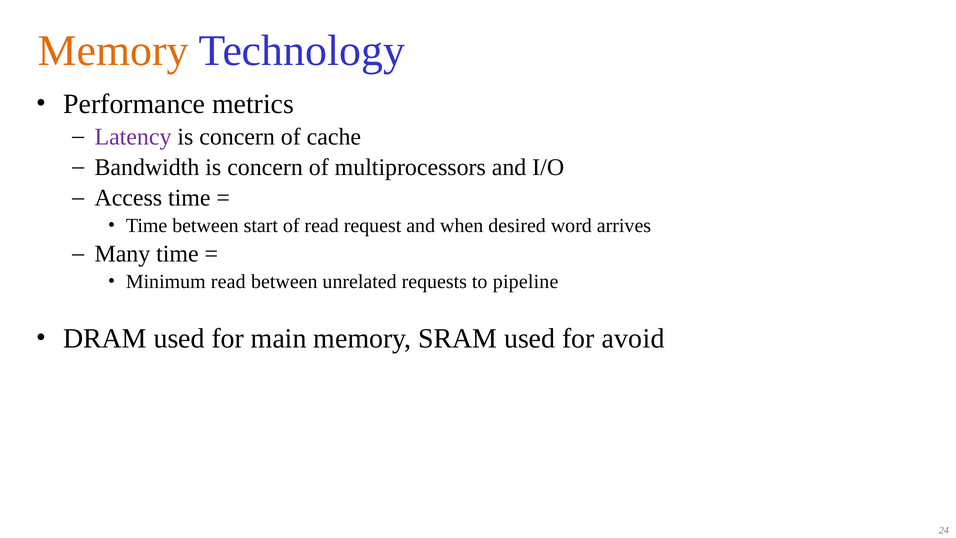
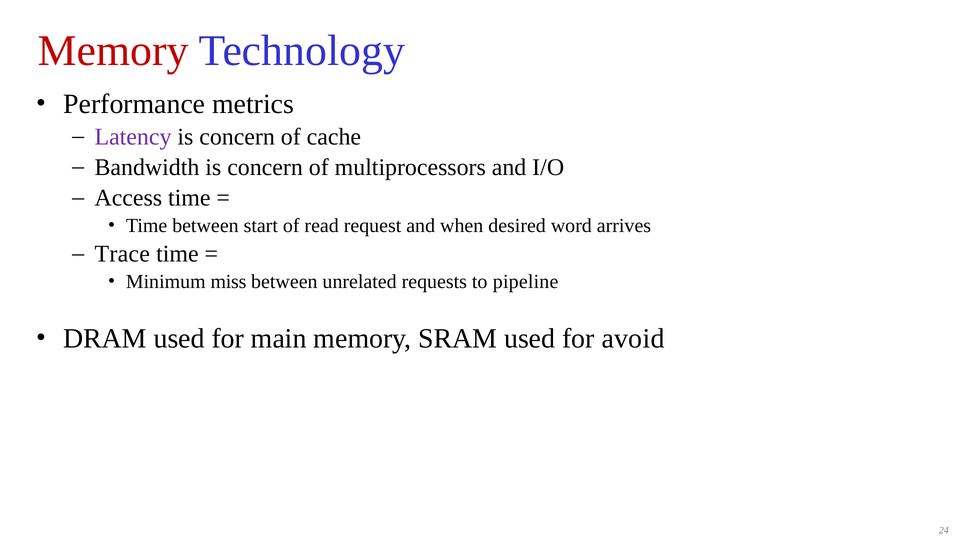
Memory at (113, 51) colour: orange -> red
Many: Many -> Trace
Minimum read: read -> miss
